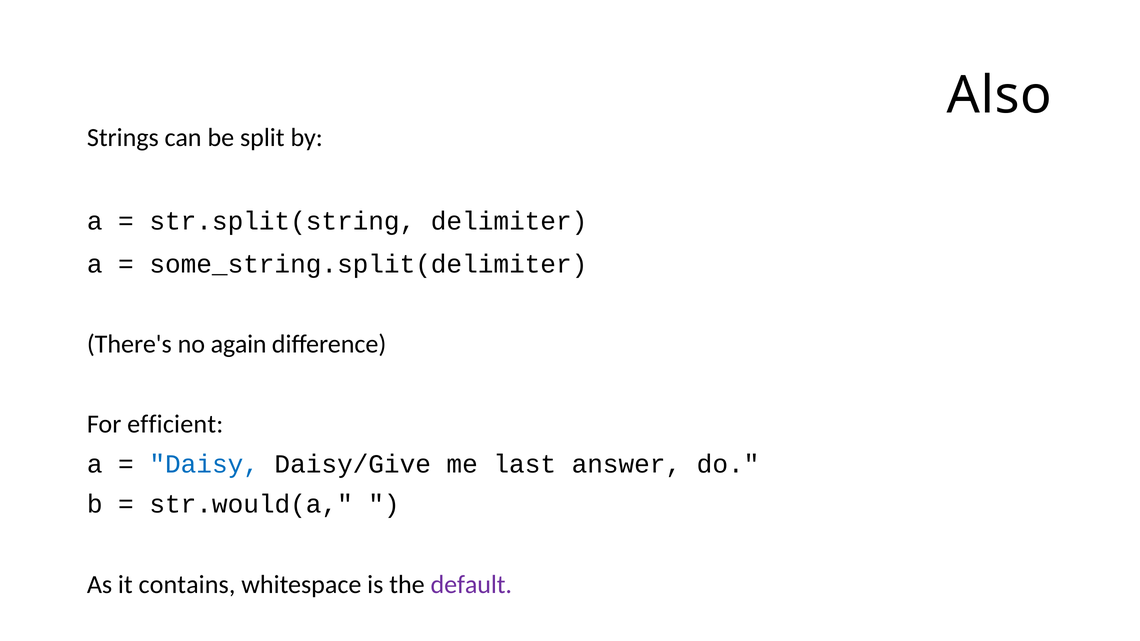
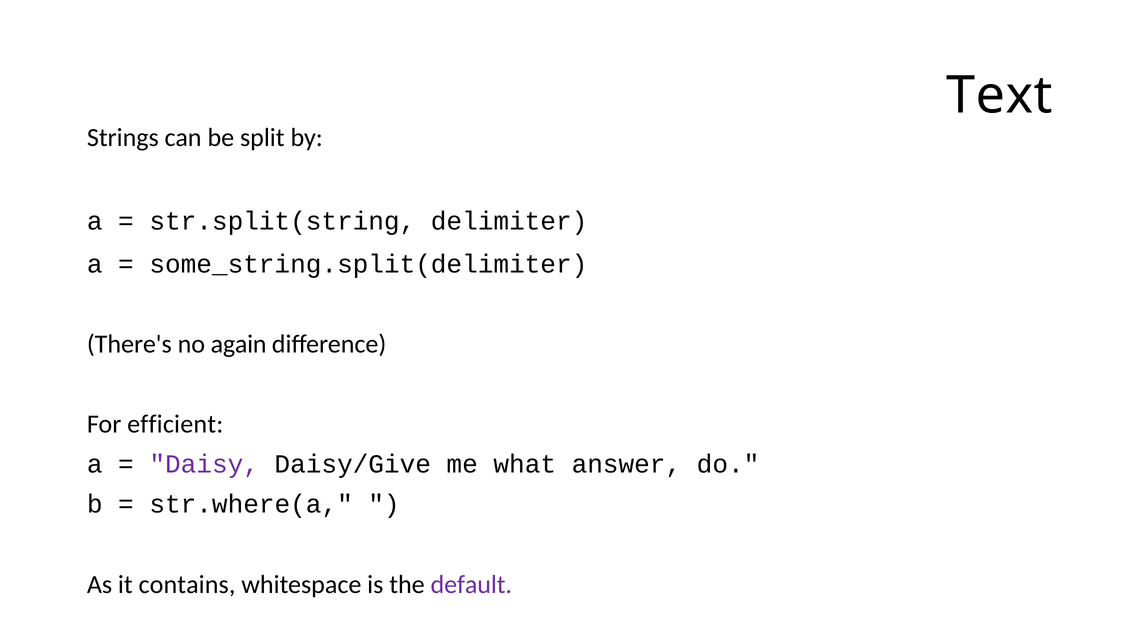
Also: Also -> Text
Daisy colour: blue -> purple
last: last -> what
str.would(a: str.would(a -> str.where(a
